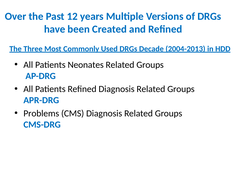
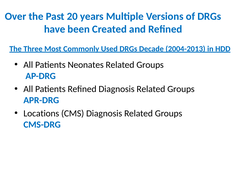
12: 12 -> 20
Problems: Problems -> Locations
